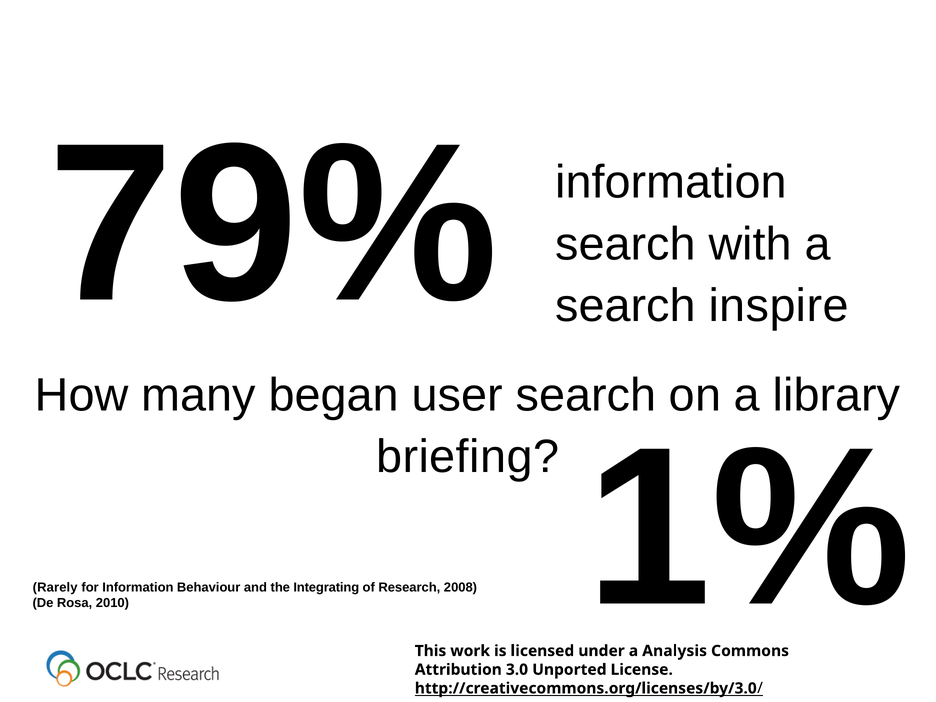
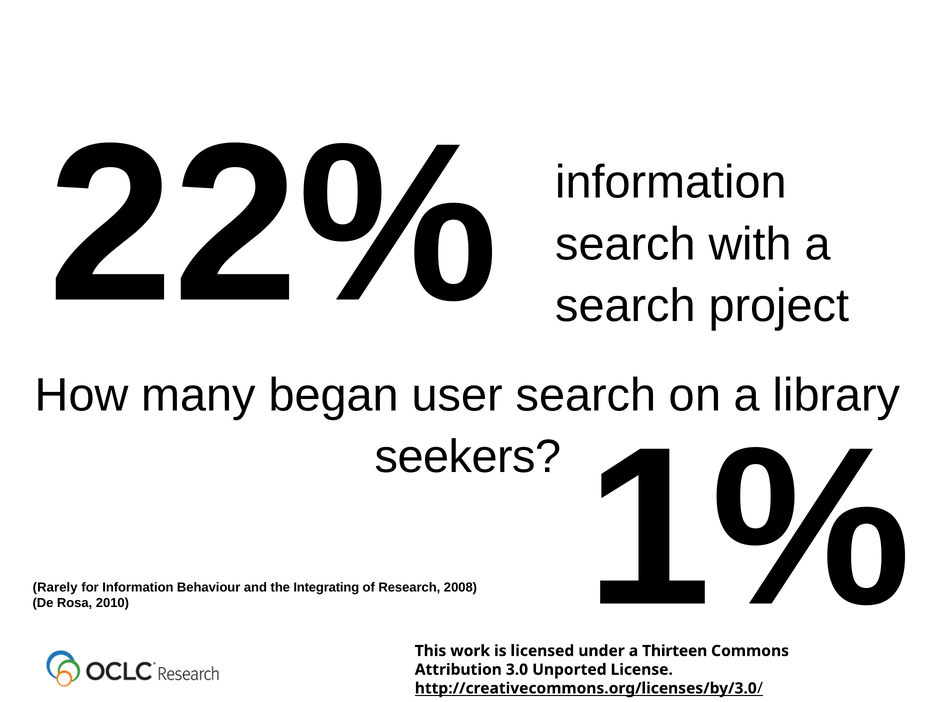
79%: 79% -> 22%
inspire: inspire -> project
briefing: briefing -> seekers
Analysis: Analysis -> Thirteen
